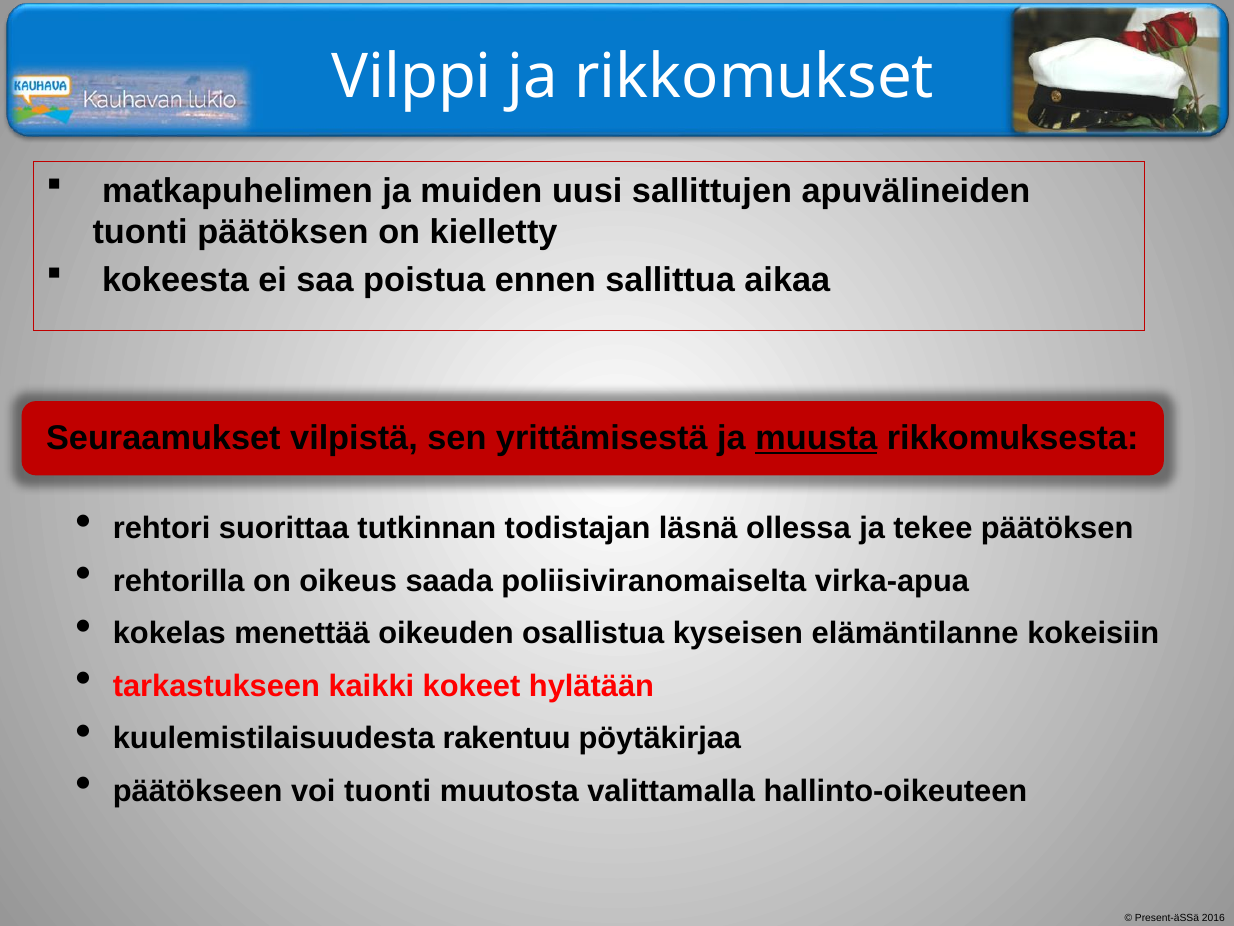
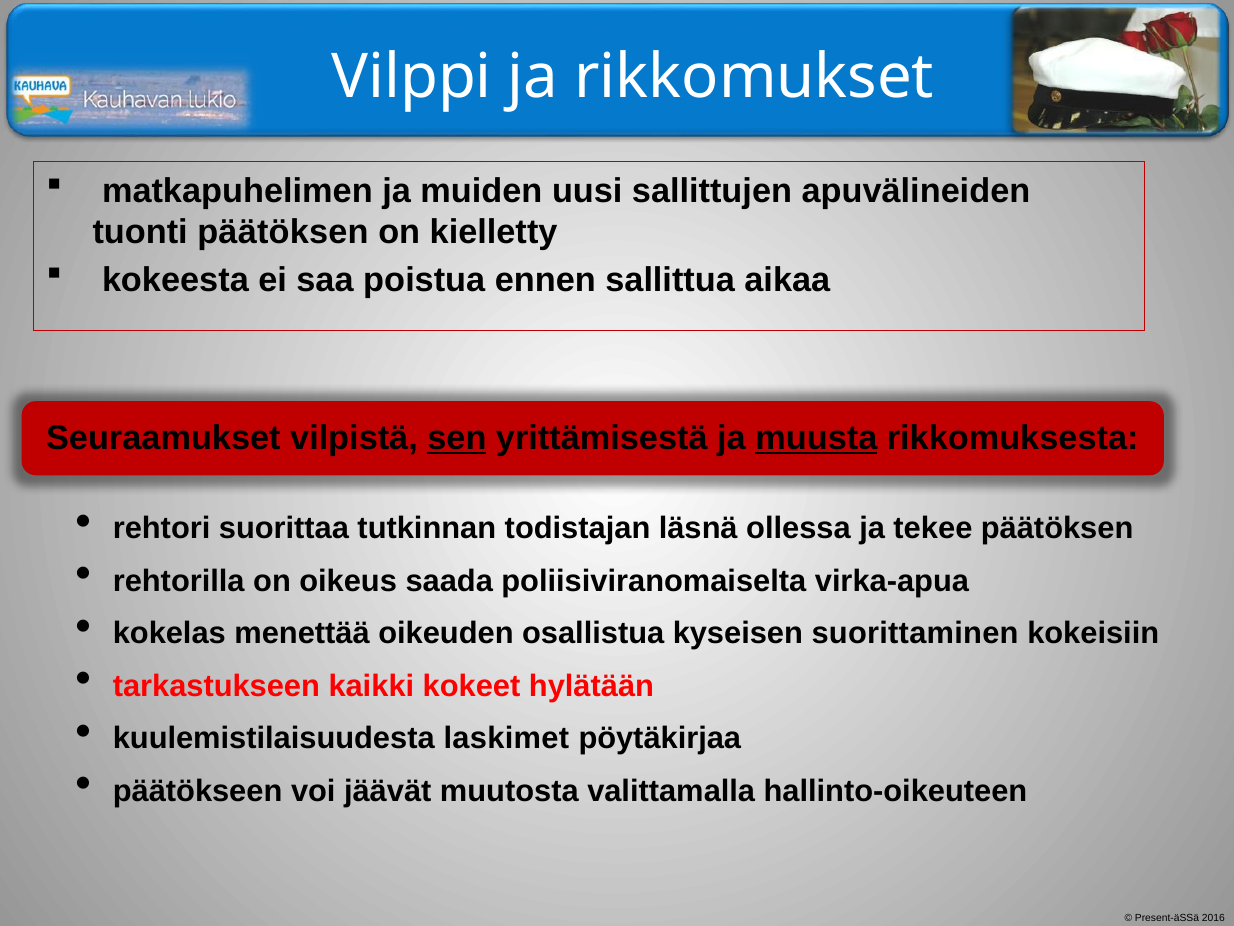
sen underline: none -> present
elämäntilanne: elämäntilanne -> suorittaminen
rakentuu: rakentuu -> laskimet
voi tuonti: tuonti -> jäävät
